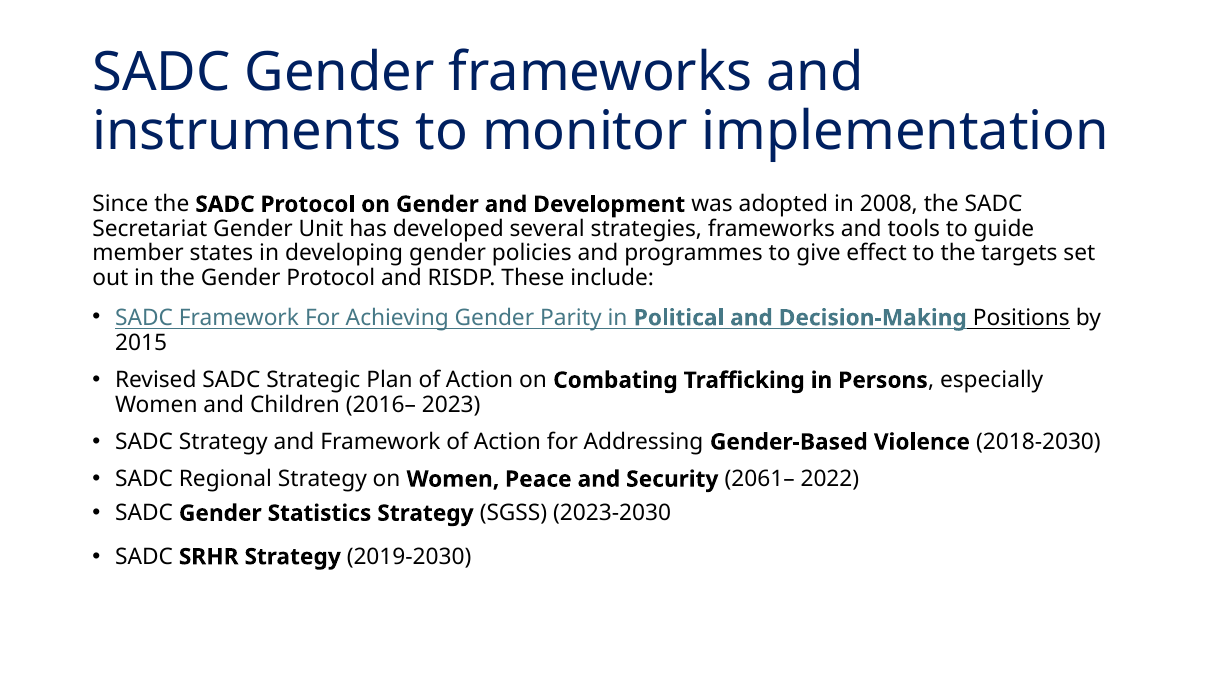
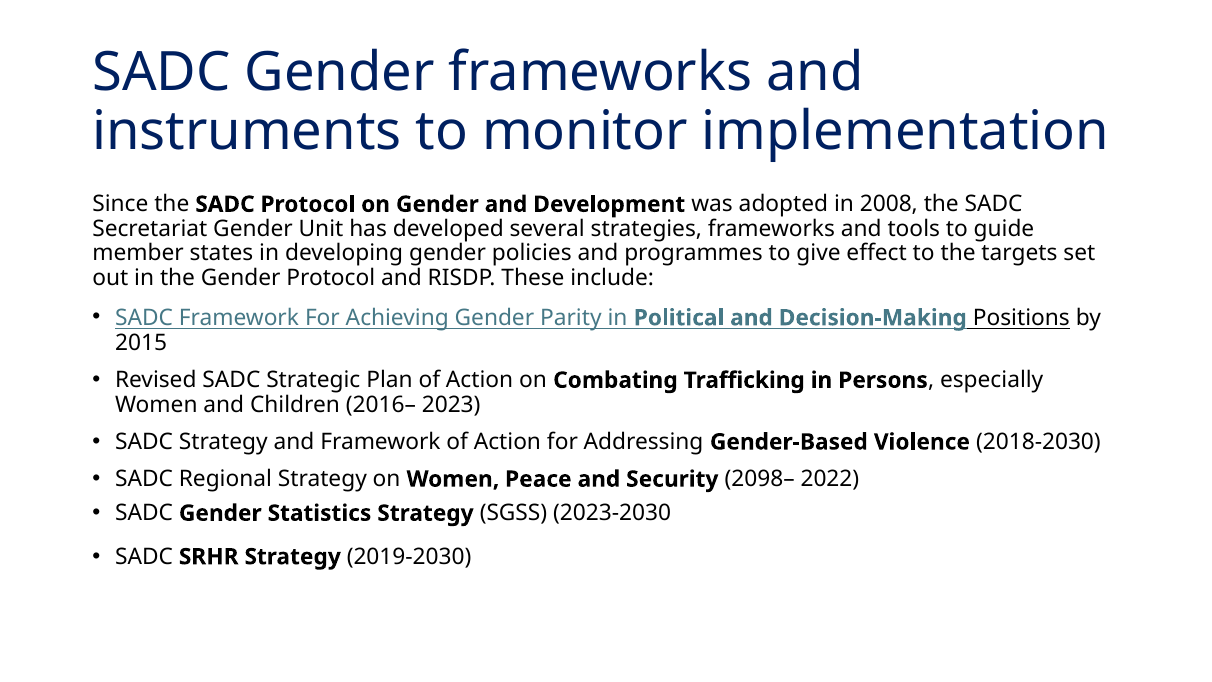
2061–: 2061– -> 2098–
